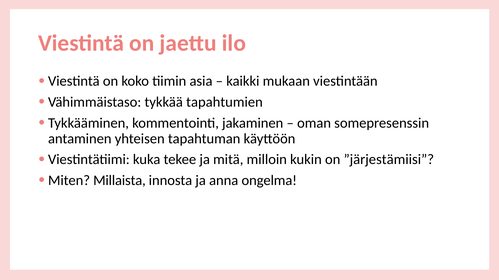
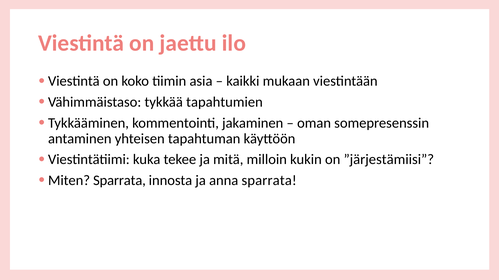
Miten Millaista: Millaista -> Sparrata
anna ongelma: ongelma -> sparrata
